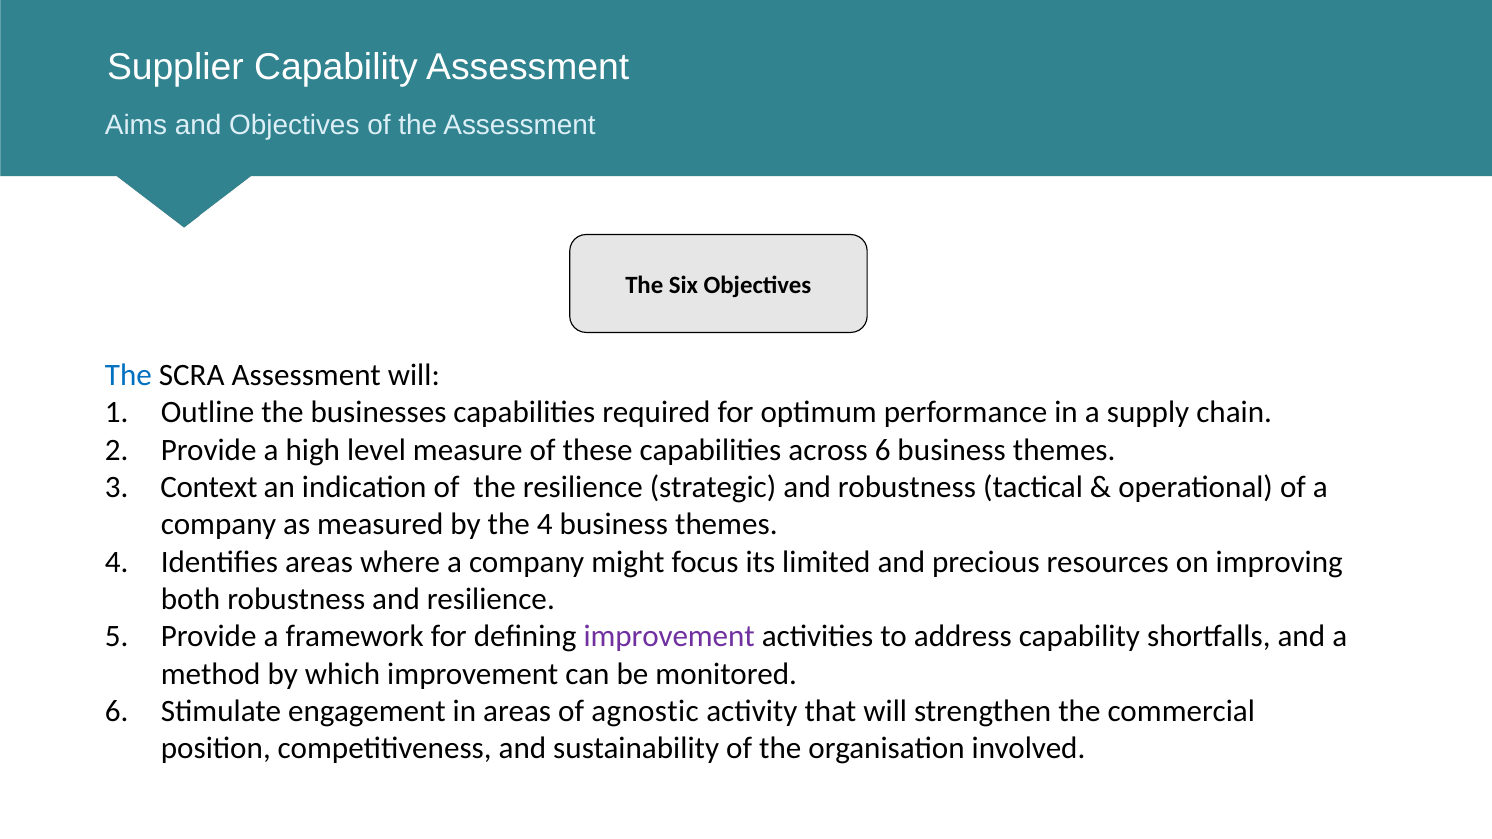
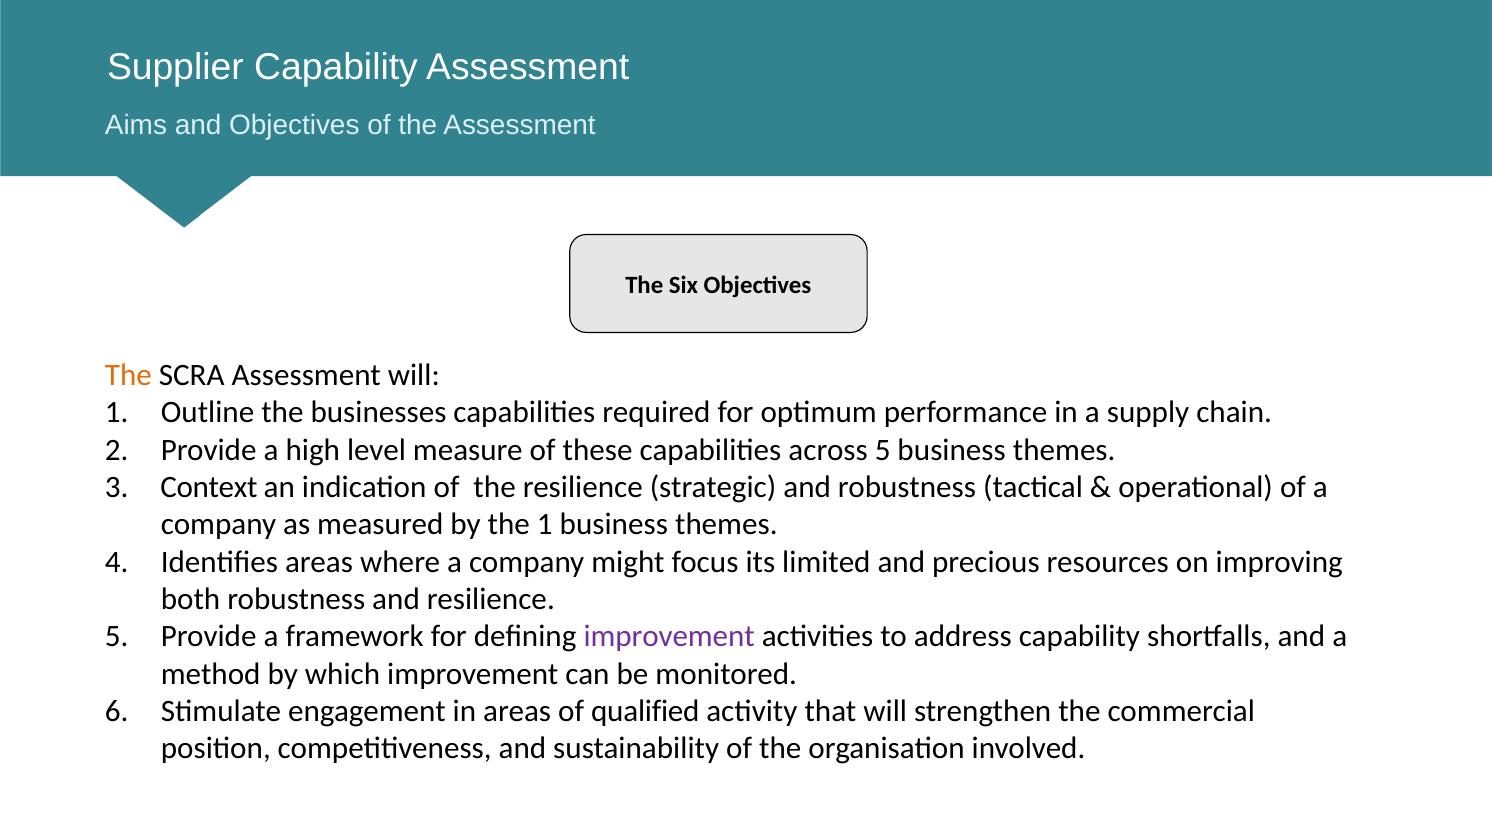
The at (128, 375) colour: blue -> orange
across 6: 6 -> 5
the 4: 4 -> 1
agnostic: agnostic -> qualified
